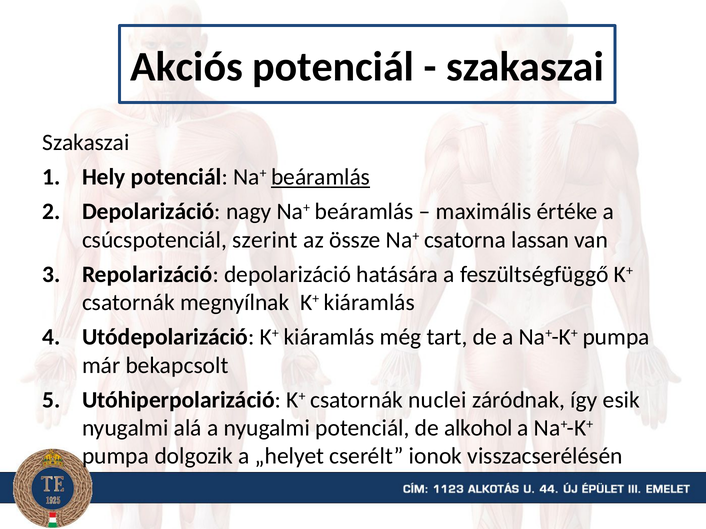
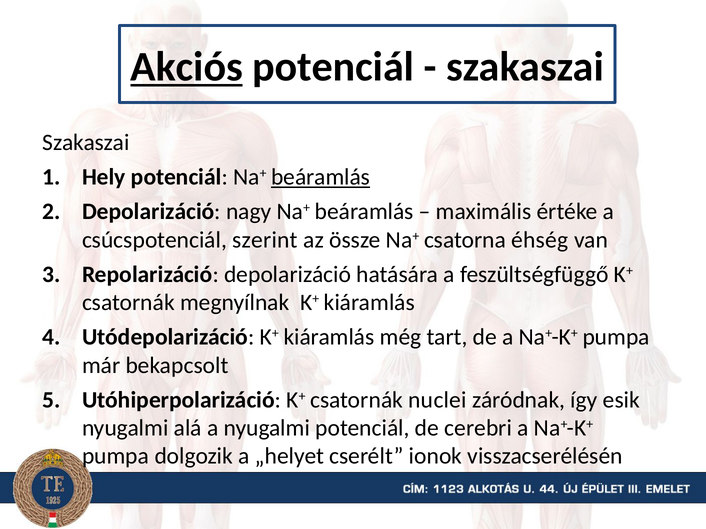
Akciós underline: none -> present
lassan: lassan -> éhség
alkohol: alkohol -> cerebri
